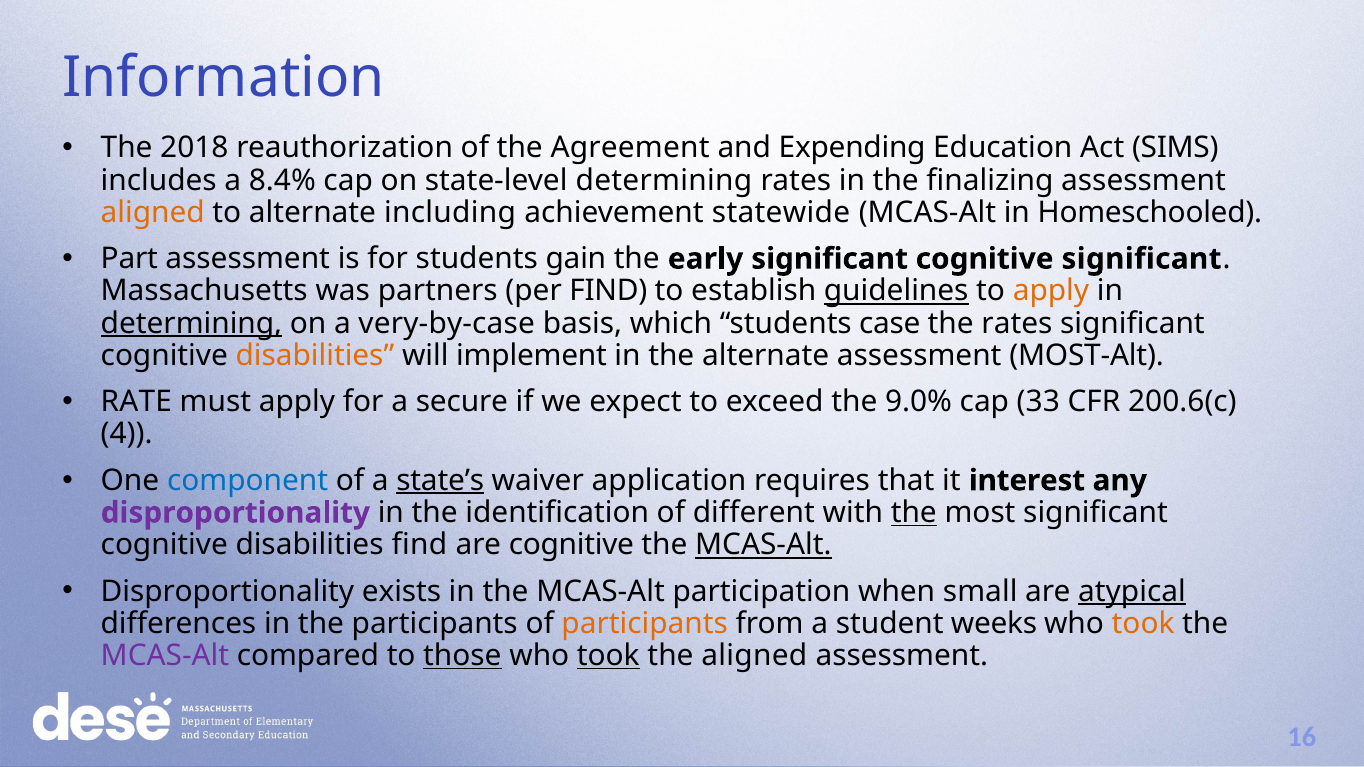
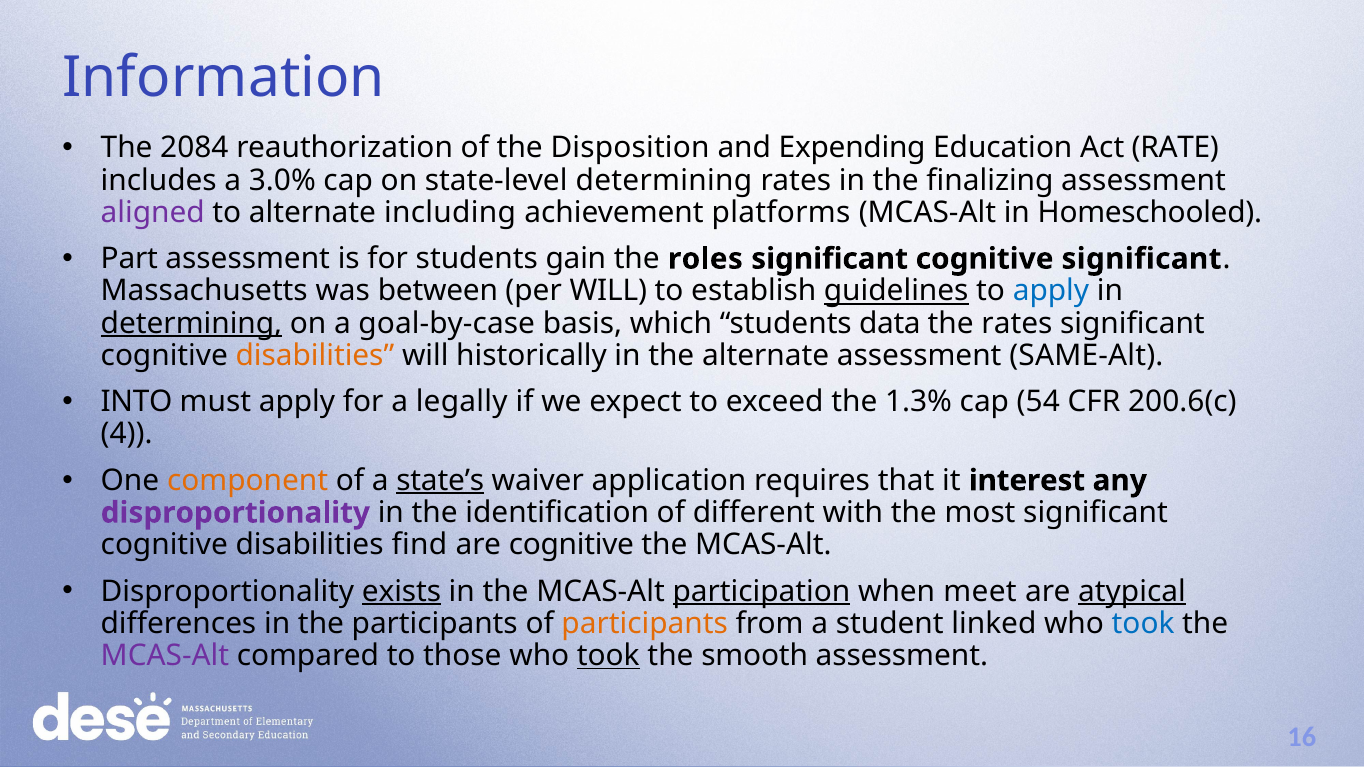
2018: 2018 -> 2084
Agreement: Agreement -> Disposition
SIMS: SIMS -> RATE
8.4%: 8.4% -> 3.0%
aligned at (153, 212) colour: orange -> purple
statewide: statewide -> platforms
early: early -> roles
partners: partners -> between
per FIND: FIND -> WILL
apply at (1051, 291) colour: orange -> blue
very-by-case: very-by-case -> goal-by-case
case: case -> data
implement: implement -> historically
MOST-Alt: MOST-Alt -> SAME-Alt
RATE: RATE -> INTO
secure: secure -> legally
9.0%: 9.0% -> 1.3%
33: 33 -> 54
component colour: blue -> orange
the at (914, 513) underline: present -> none
MCAS-Alt at (763, 545) underline: present -> none
exists underline: none -> present
participation underline: none -> present
small: small -> meet
weeks: weeks -> linked
took at (1143, 624) colour: orange -> blue
those underline: present -> none
the aligned: aligned -> smooth
